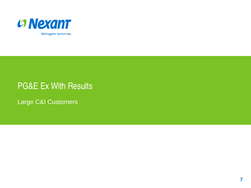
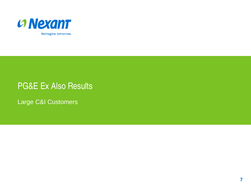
With: With -> Also
